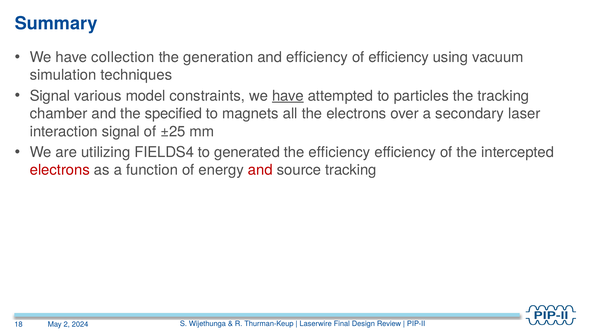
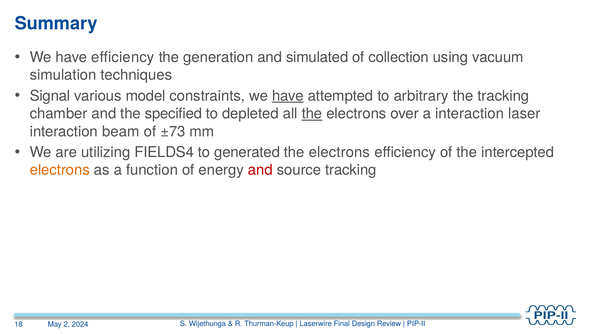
have collection: collection -> efficiency
and efficiency: efficiency -> simulated
of efficiency: efficiency -> collection
particles: particles -> arbitrary
magnets: magnets -> depleted
the at (312, 114) underline: none -> present
a secondary: secondary -> interaction
interaction signal: signal -> beam
±25: ±25 -> ±73
efficiency at (339, 152): efficiency -> electrons
electrons at (60, 170) colour: red -> orange
